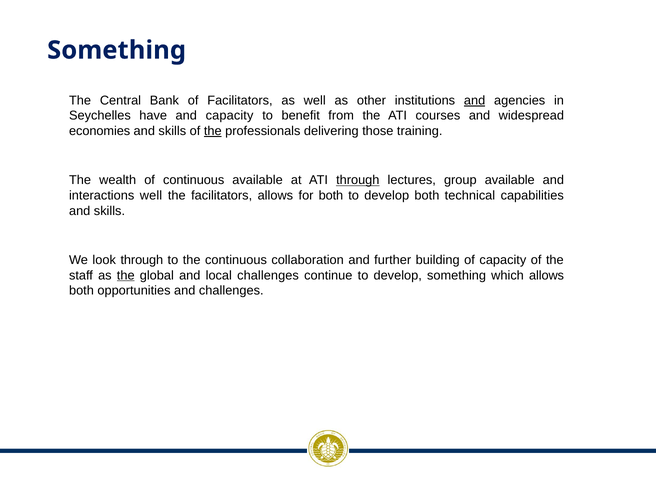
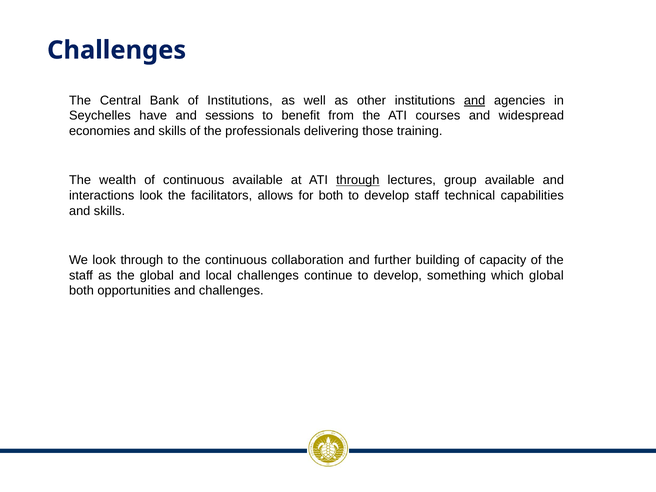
Something at (117, 50): Something -> Challenges
of Facilitators: Facilitators -> Institutions
and capacity: capacity -> sessions
the at (213, 131) underline: present -> none
interactions well: well -> look
develop both: both -> staff
the at (126, 275) underline: present -> none
which allows: allows -> global
